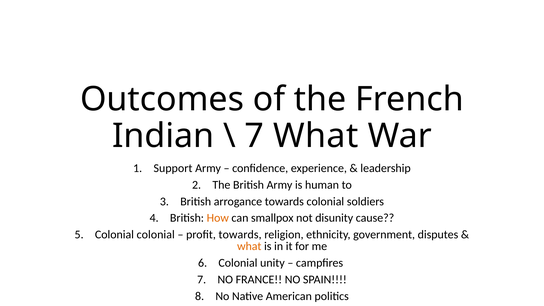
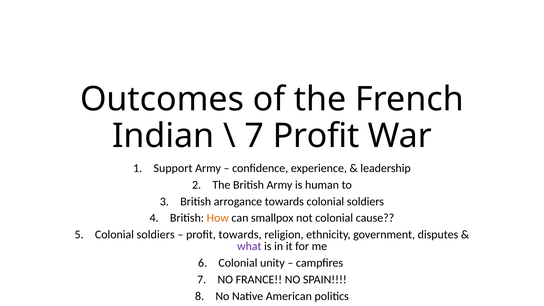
7 What: What -> Profit
not disunity: disunity -> colonial
colonial at (156, 235): colonial -> soldiers
what at (249, 246) colour: orange -> purple
